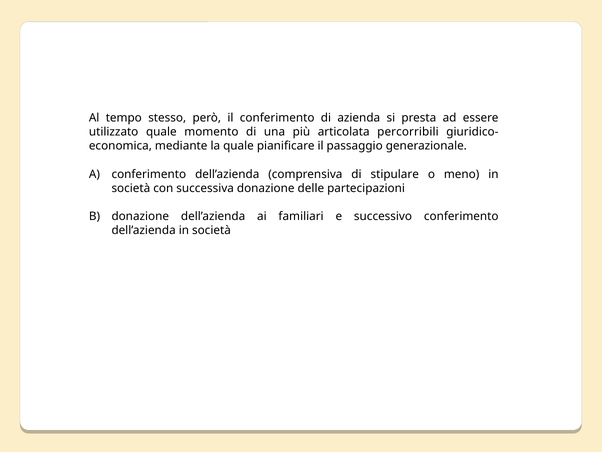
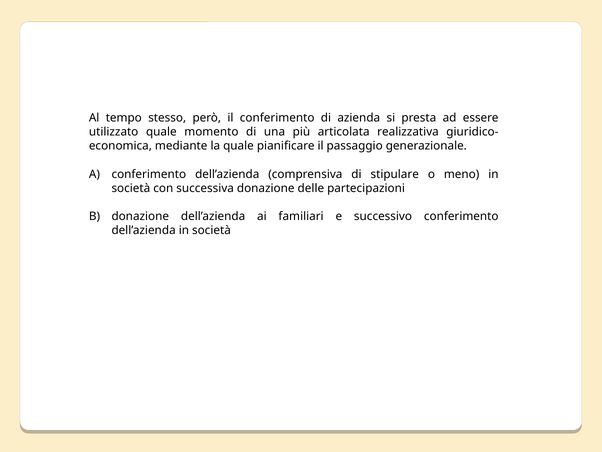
percorribili: percorribili -> realizzativa
